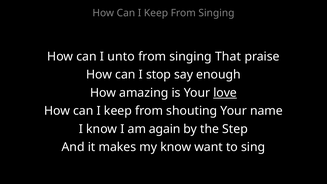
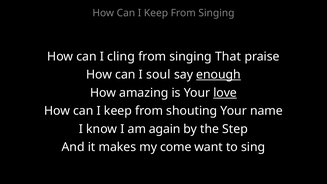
unto: unto -> cling
stop: stop -> soul
enough underline: none -> present
my know: know -> come
